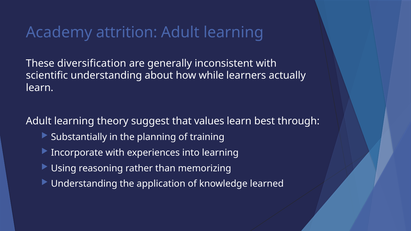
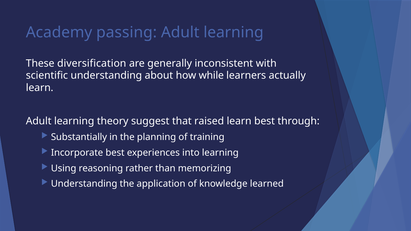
attrition: attrition -> passing
values: values -> raised
Incorporate with: with -> best
